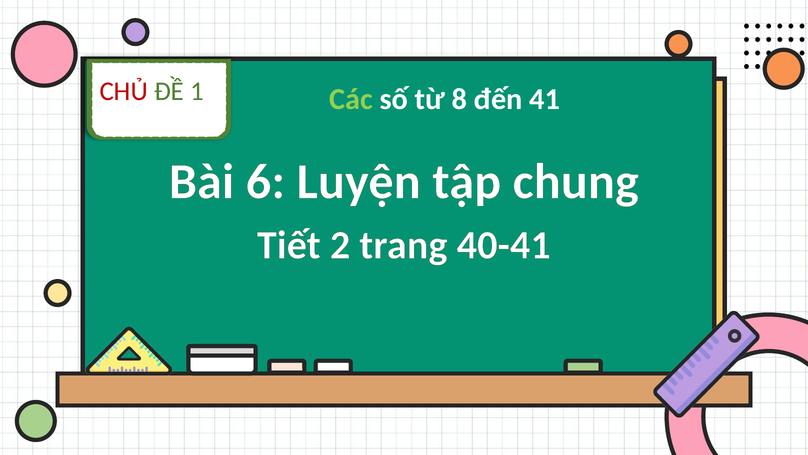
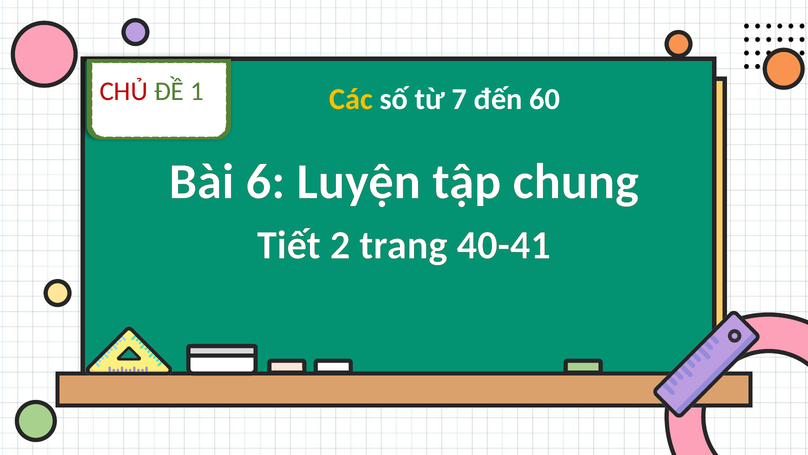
Các colour: light green -> yellow
8: 8 -> 7
41: 41 -> 60
